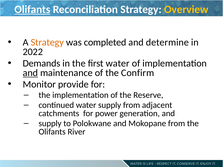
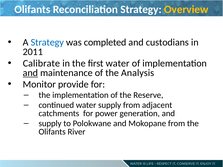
Olifants at (32, 9) underline: present -> none
Strategy at (47, 42) colour: orange -> blue
determine: determine -> custodians
2022: 2022 -> 2011
Demands: Demands -> Calibrate
Confirm: Confirm -> Analysis
